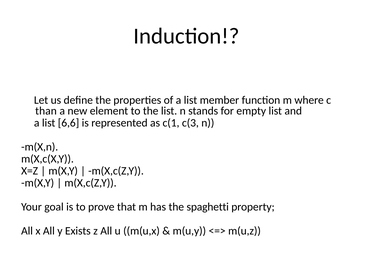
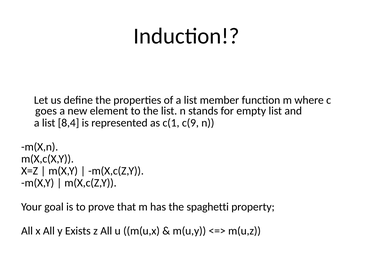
than: than -> goes
6,6: 6,6 -> 8,4
c(3: c(3 -> c(9
